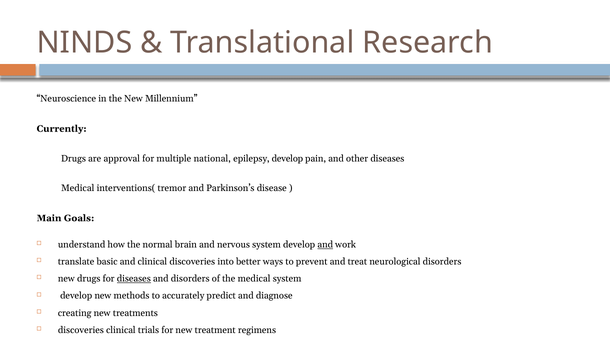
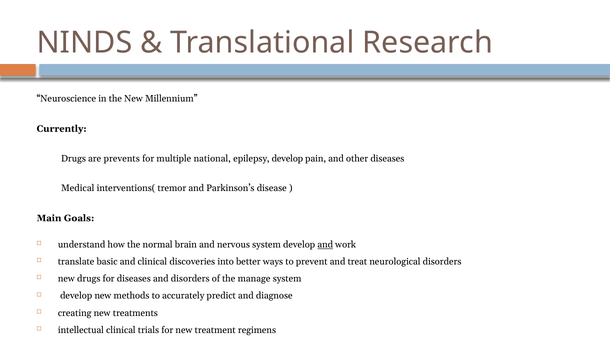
approval: approval -> prevents
diseases at (134, 279) underline: present -> none
the medical: medical -> manage
discoveries at (81, 330): discoveries -> intellectual
